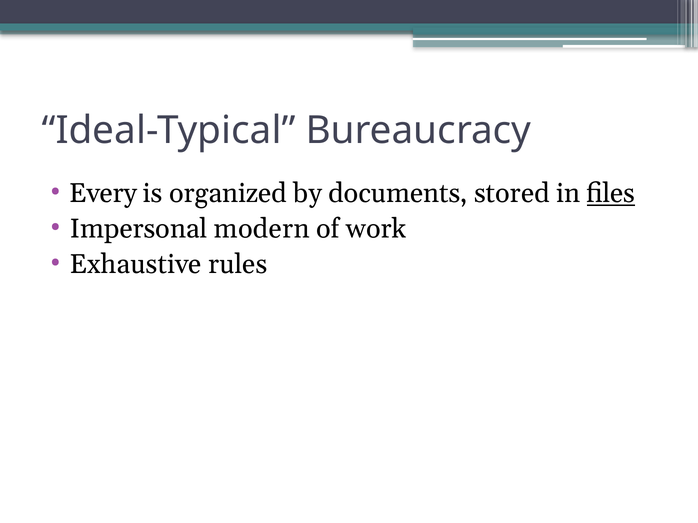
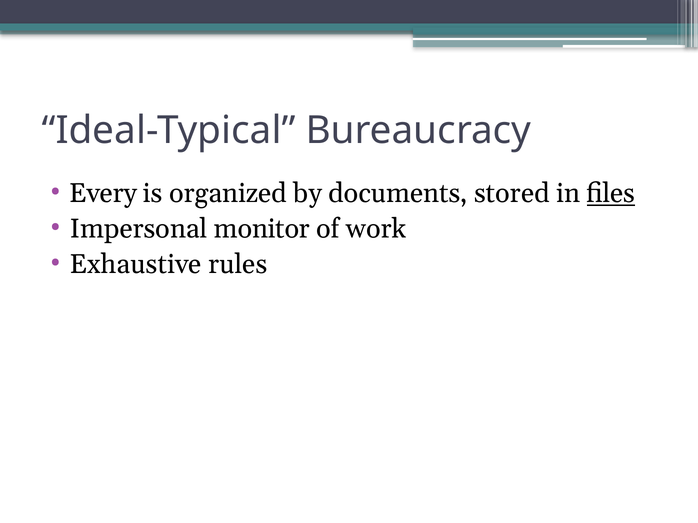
modern: modern -> monitor
